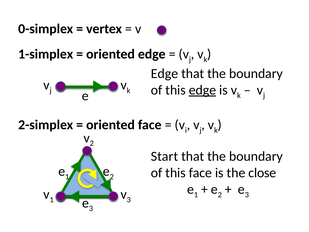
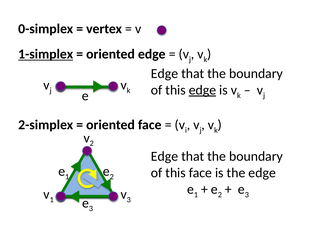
1-simplex underline: none -> present
Start at (165, 156): Start -> Edge
the close: close -> edge
